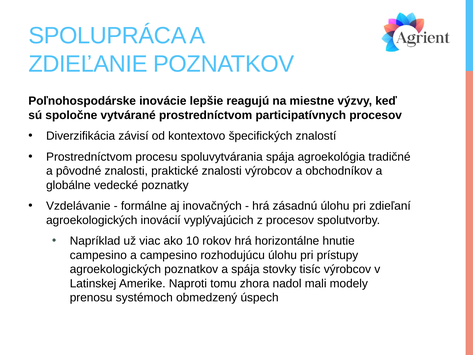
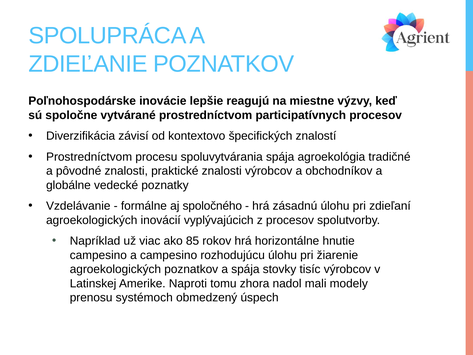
inovačných: inovačných -> spoločného
10: 10 -> 85
prístupy: prístupy -> žiarenie
